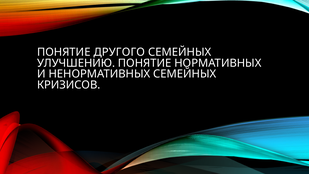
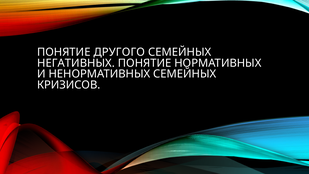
УЛУЧШЕНИЮ: УЛУЧШЕНИЮ -> НЕГАТИВНЫХ
